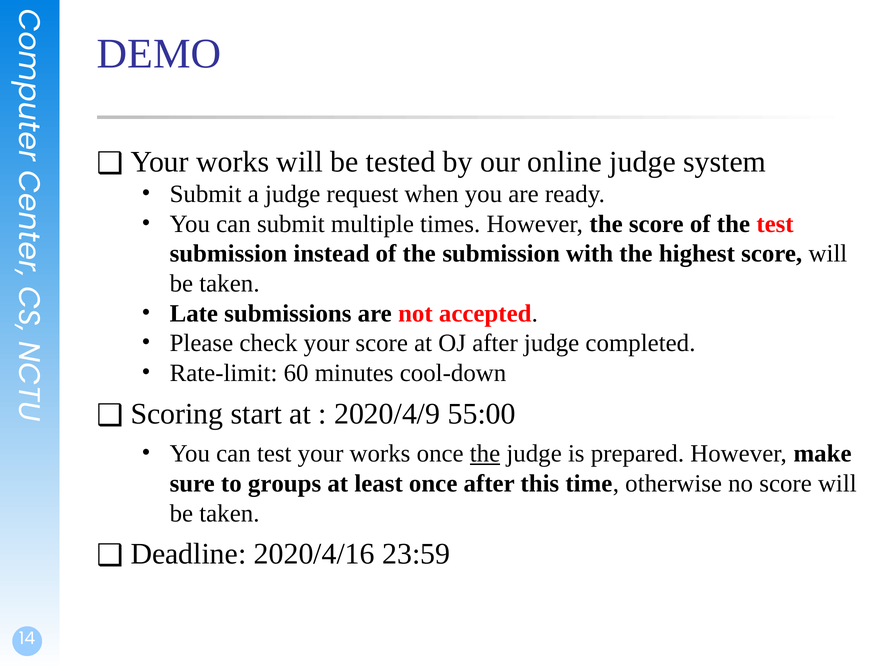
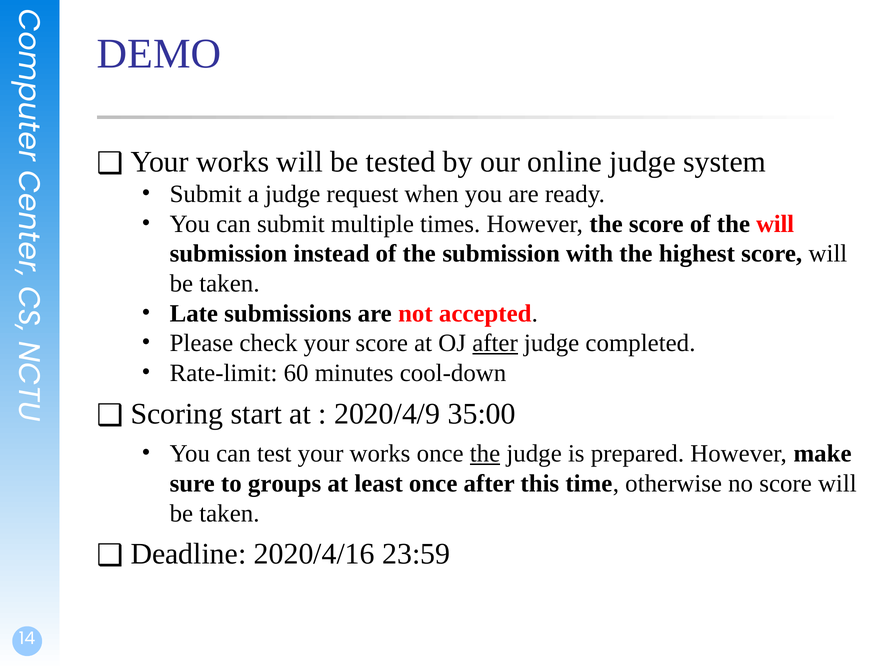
the test: test -> will
after at (495, 343) underline: none -> present
55:00: 55:00 -> 35:00
